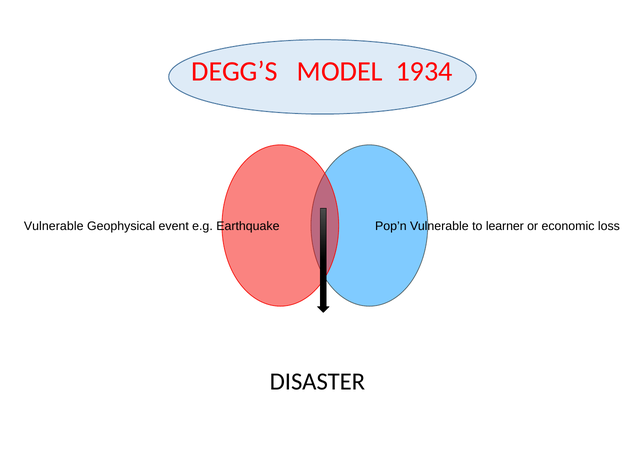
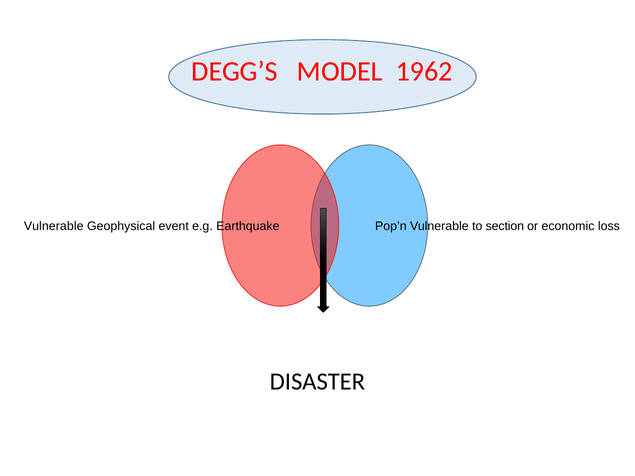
1934: 1934 -> 1962
learner: learner -> section
